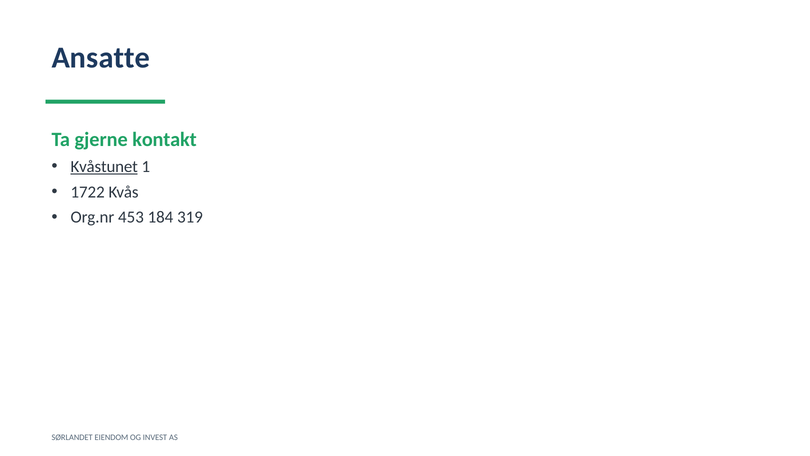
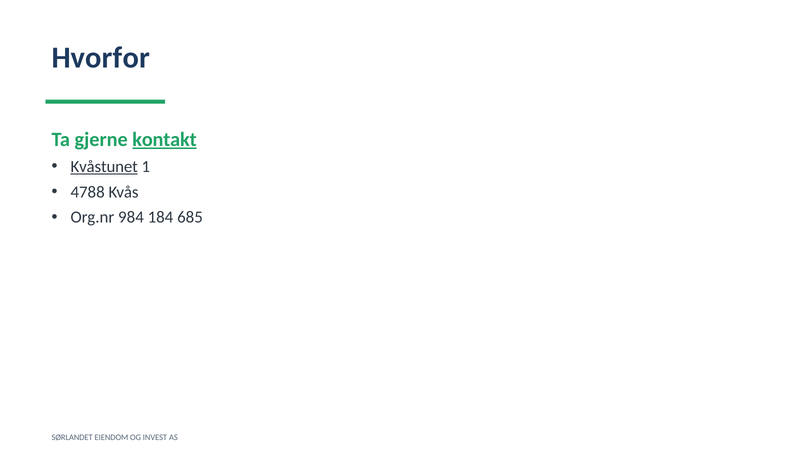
Ansatte: Ansatte -> Hvorfor
kontakt underline: none -> present
1722: 1722 -> 4788
453: 453 -> 984
319: 319 -> 685
